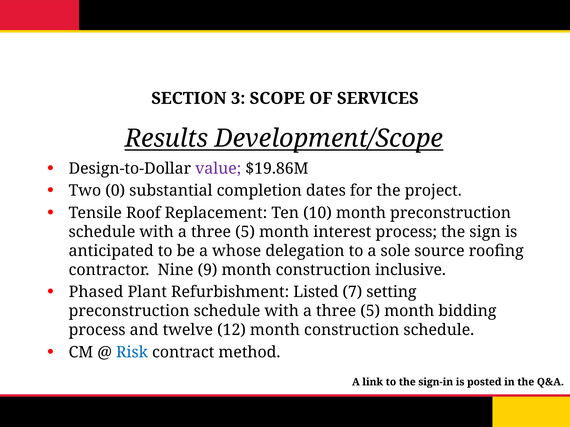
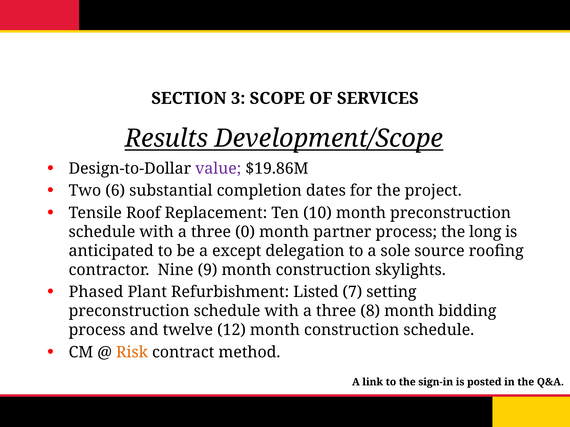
0: 0 -> 6
5 at (245, 232): 5 -> 0
interest: interest -> partner
sign: sign -> long
whose: whose -> except
inclusive: inclusive -> skylights
5 at (370, 311): 5 -> 8
Risk colour: blue -> orange
